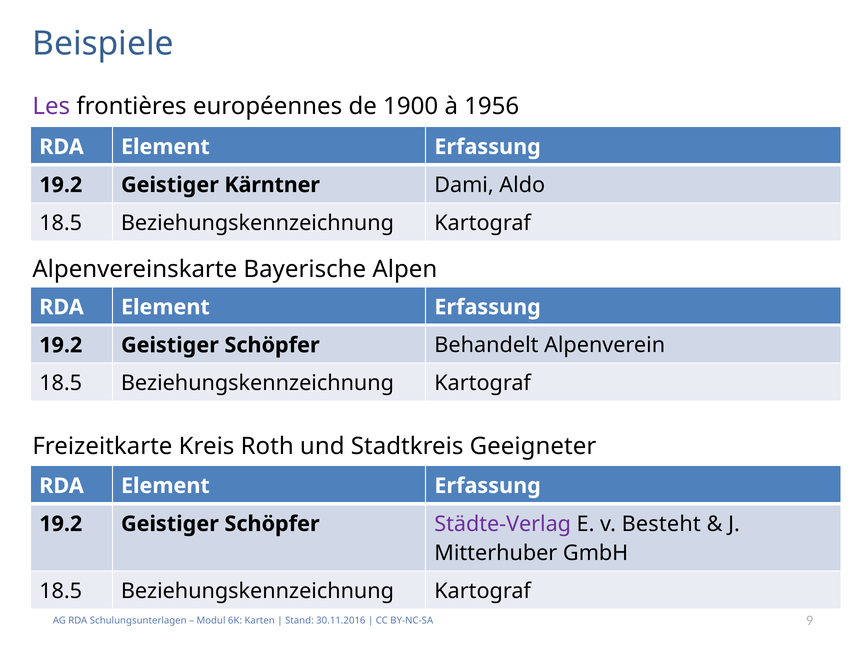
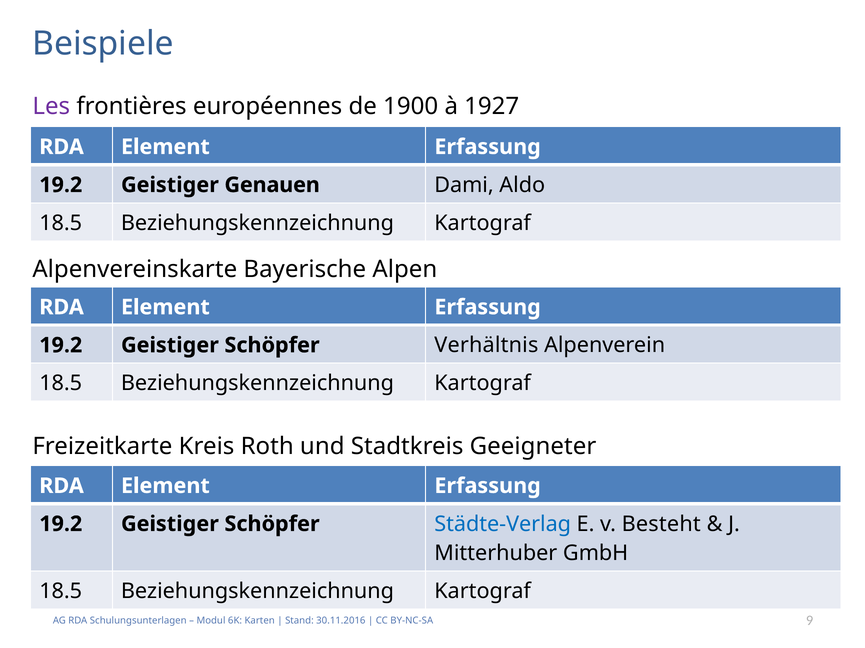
1956: 1956 -> 1927
Kärntner: Kärntner -> Genauen
Behandelt: Behandelt -> Verhältnis
Städte-Verlag colour: purple -> blue
